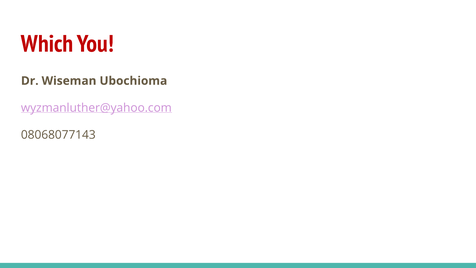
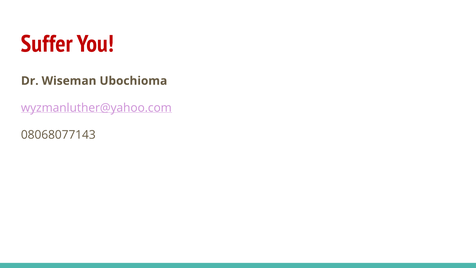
Which: Which -> Suffer
